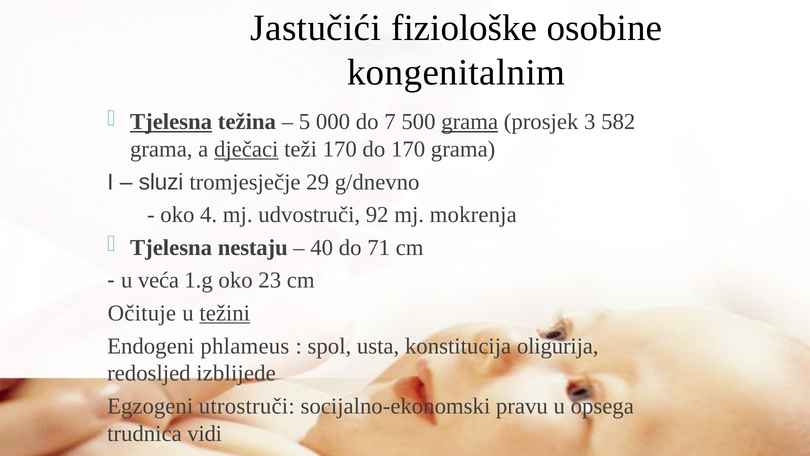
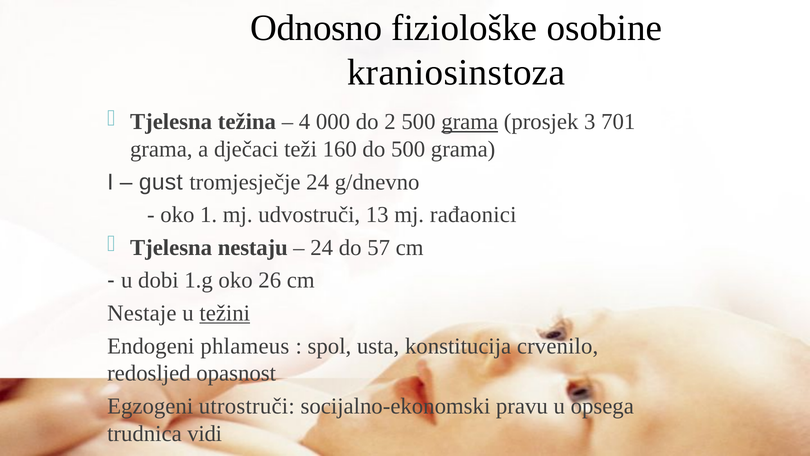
Jastučići: Jastučići -> Odnosno
kongenitalnim: kongenitalnim -> kraniosinstoza
Tjelesna at (171, 122) underline: present -> none
5: 5 -> 4
7: 7 -> 2
582: 582 -> 701
dječaci underline: present -> none
teži 170: 170 -> 160
do 170: 170 -> 500
sluzi: sluzi -> gust
tromjesječje 29: 29 -> 24
4: 4 -> 1
92: 92 -> 13
mokrenja: mokrenja -> rađaonici
40 at (322, 247): 40 -> 24
71: 71 -> 57
veća: veća -> dobi
23: 23 -> 26
Očituje: Očituje -> Nestaje
oligurija: oligurija -> crvenilo
izblijede: izblijede -> opasnost
